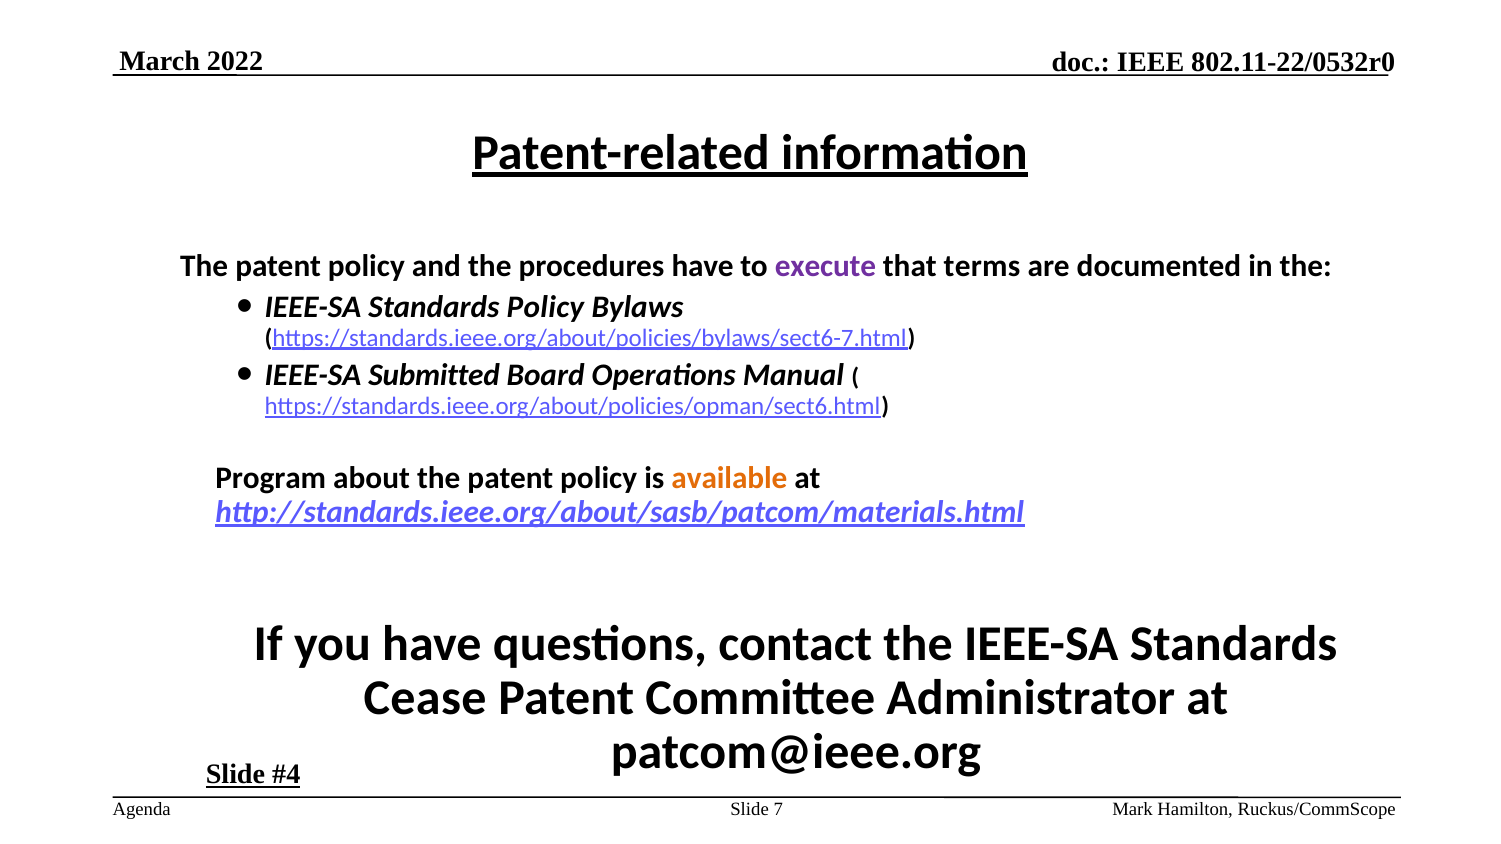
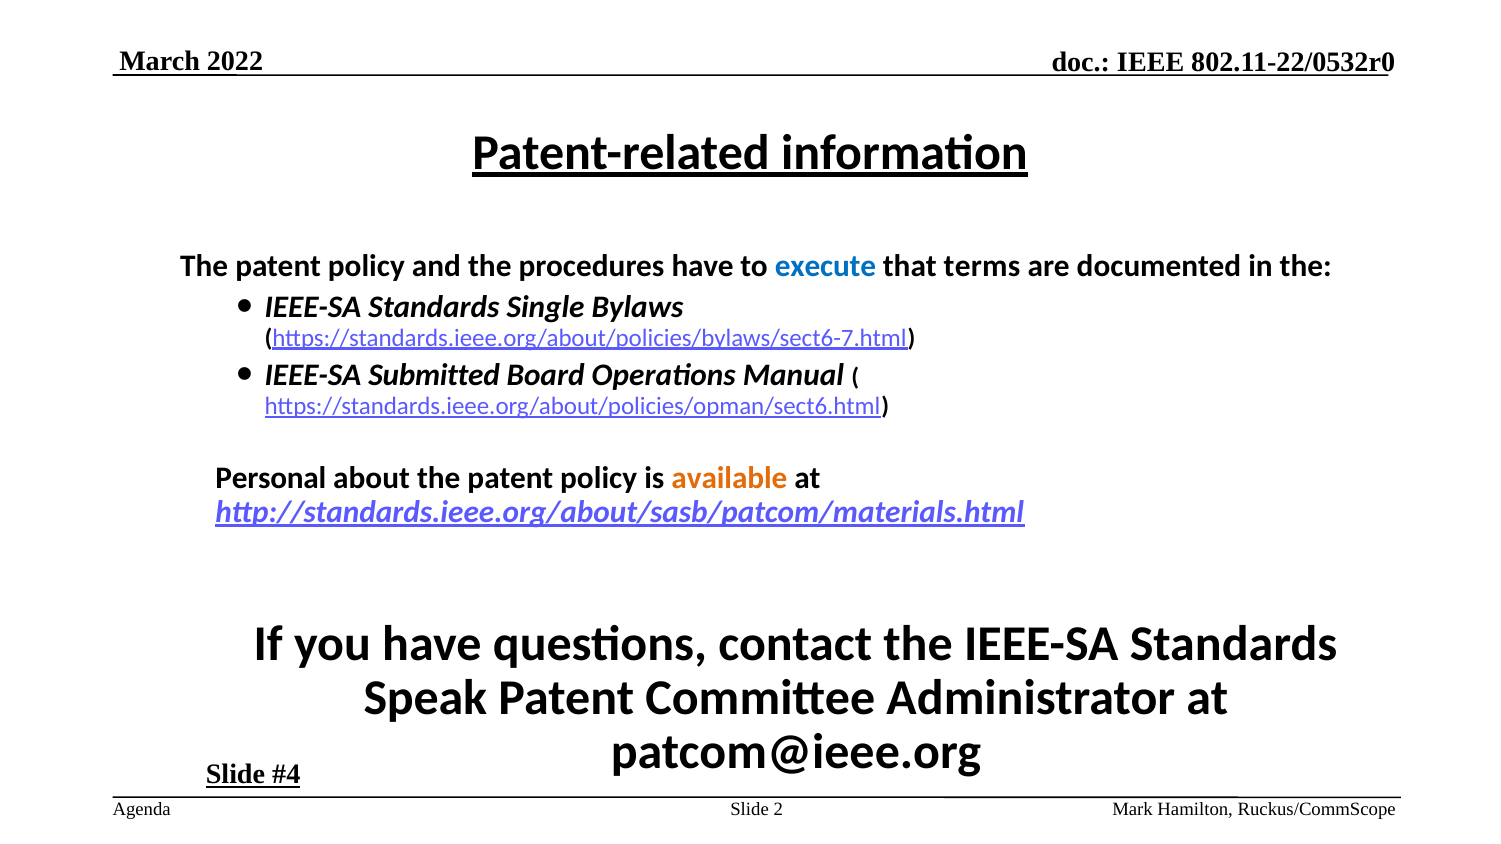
execute colour: purple -> blue
Standards Policy: Policy -> Single
Program: Program -> Personal
Cease: Cease -> Speak
7: 7 -> 2
